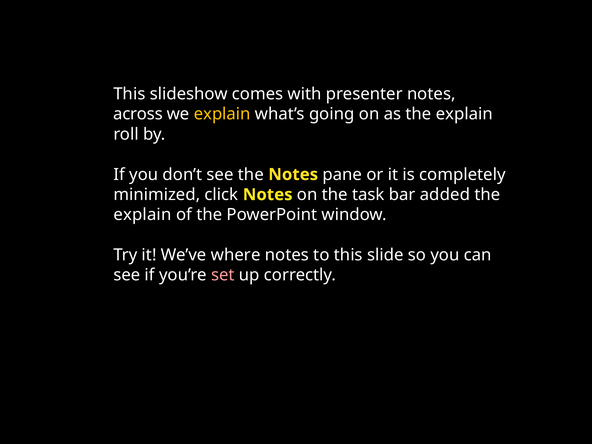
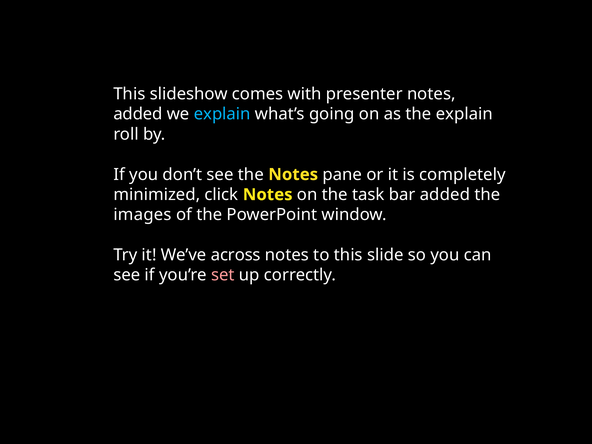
across at (138, 114): across -> added
explain at (222, 114) colour: yellow -> light blue
explain at (142, 215): explain -> images
where: where -> across
